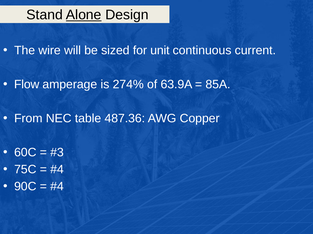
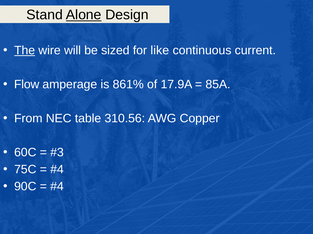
The underline: none -> present
unit: unit -> like
274%: 274% -> 861%
63.9A: 63.9A -> 17.9A
487.36: 487.36 -> 310.56
